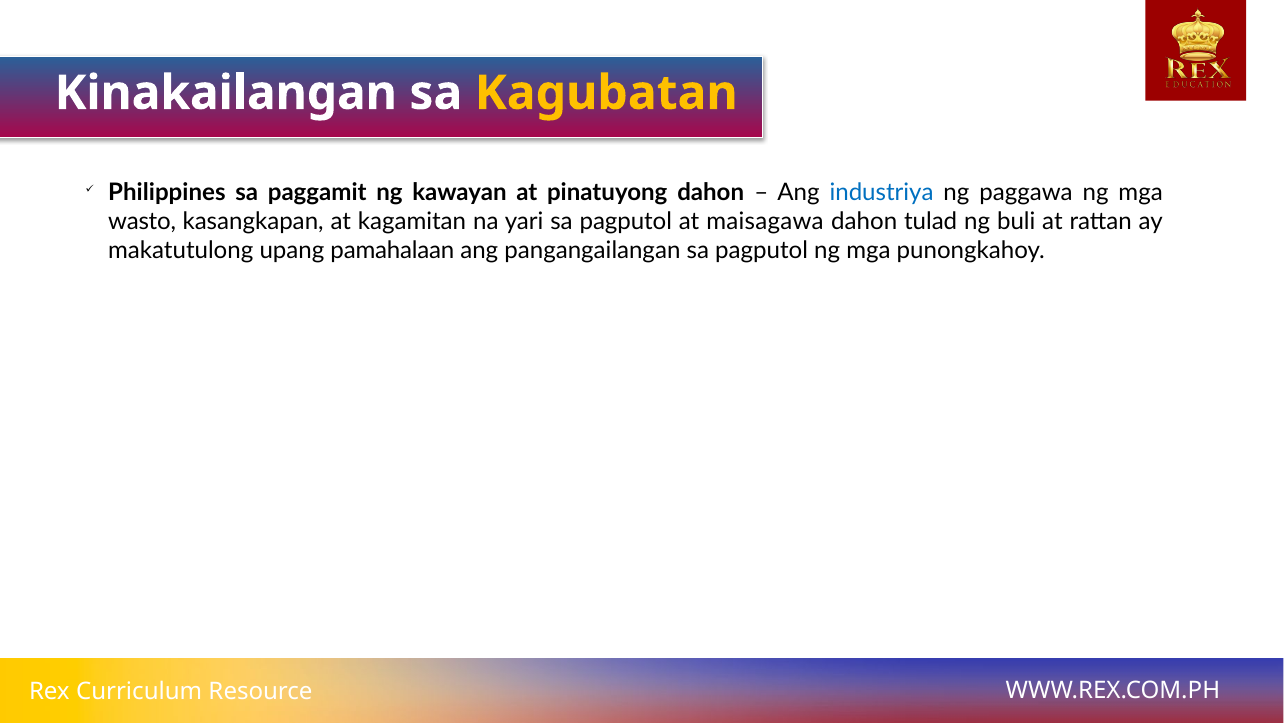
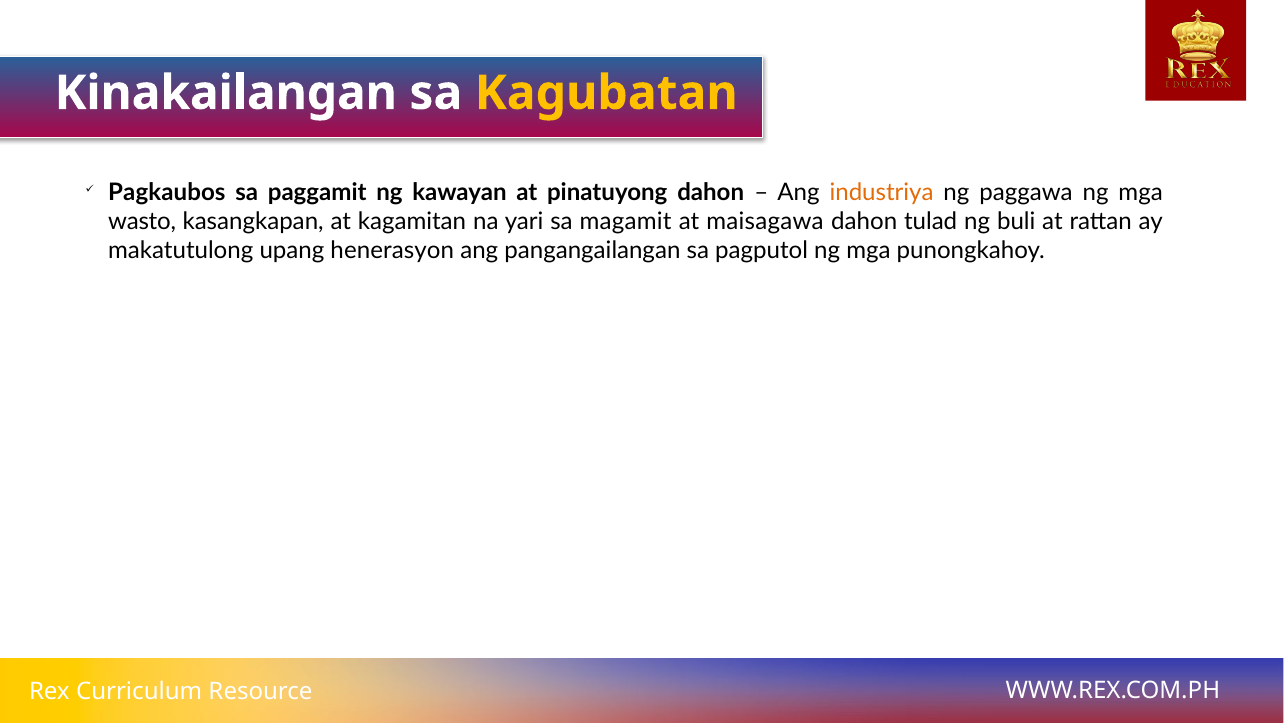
Philippines: Philippines -> Pagkaubos
industriya colour: blue -> orange
yari sa pagputol: pagputol -> magamit
pamahalaan: pamahalaan -> henerasyon
